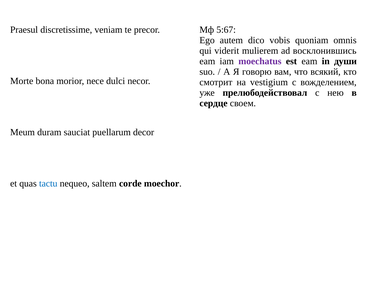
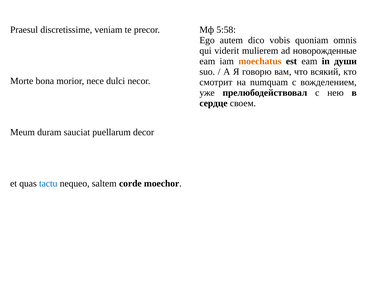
5:67: 5:67 -> 5:58
восклонившись: восклонившись -> новорожденные
moechatus colour: purple -> orange
vestigium: vestigium -> numquam
